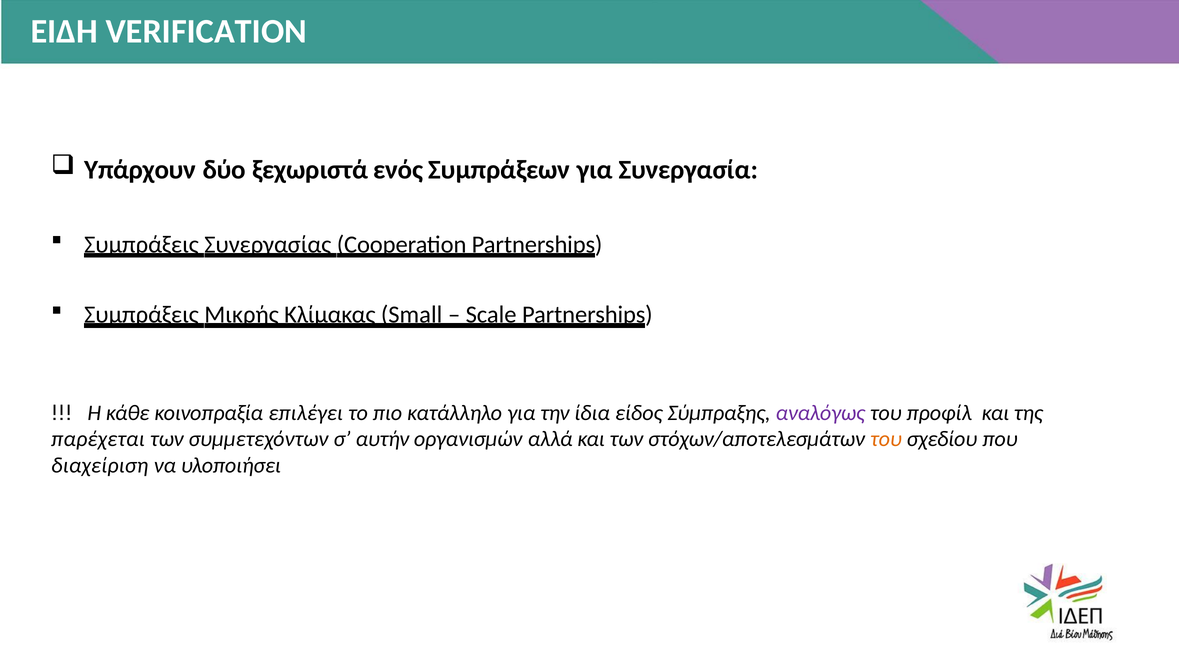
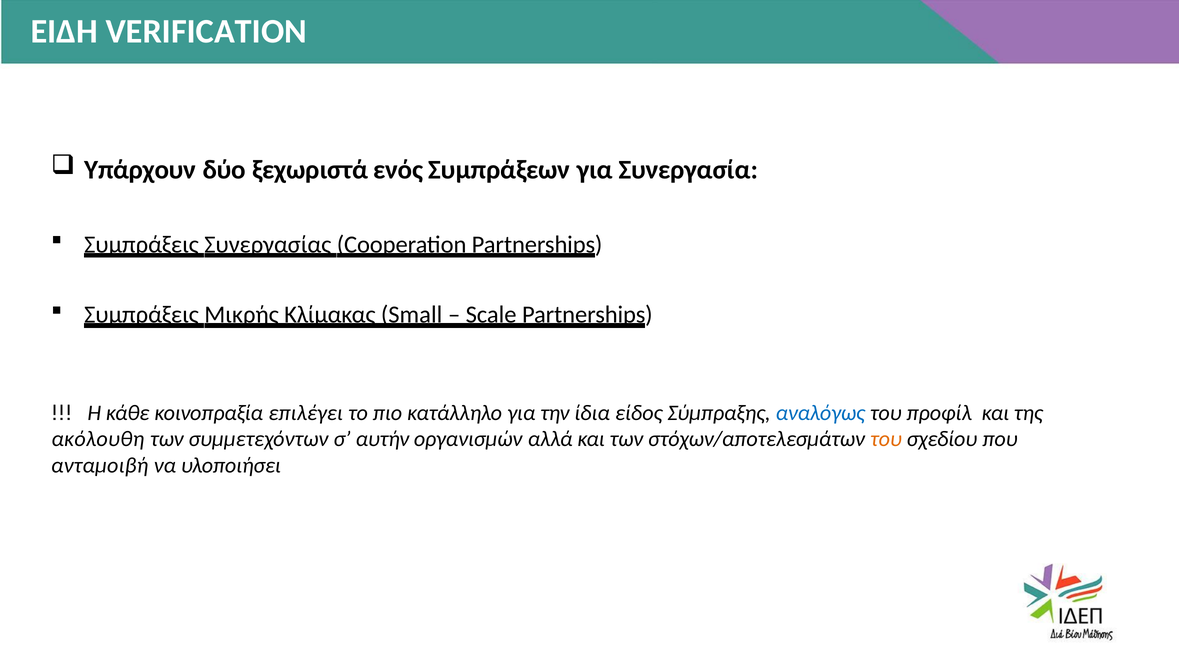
αναλόγως colour: purple -> blue
παρέχεται: παρέχεται -> ακόλουθη
διαχείριση: διαχείριση -> ανταμοιβή
